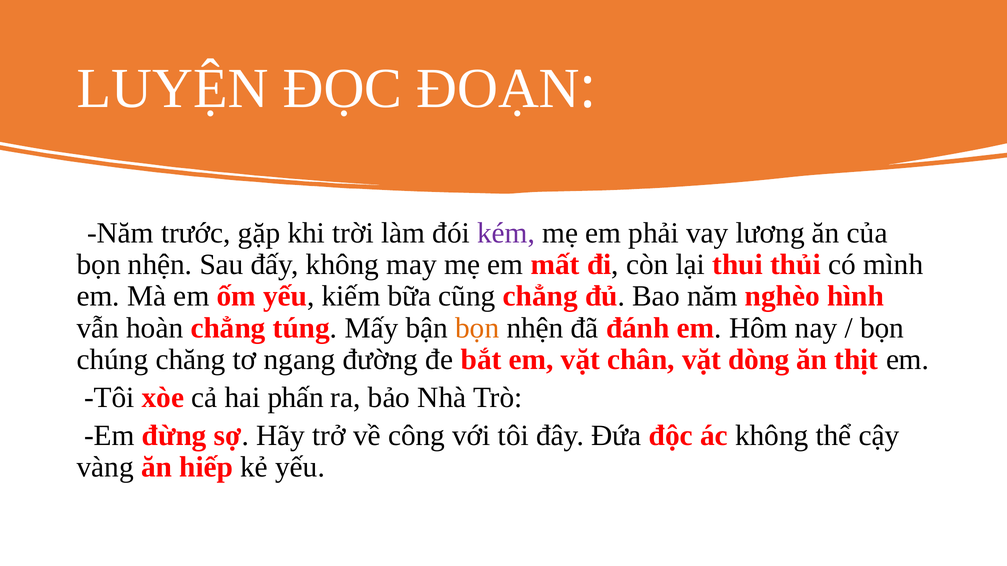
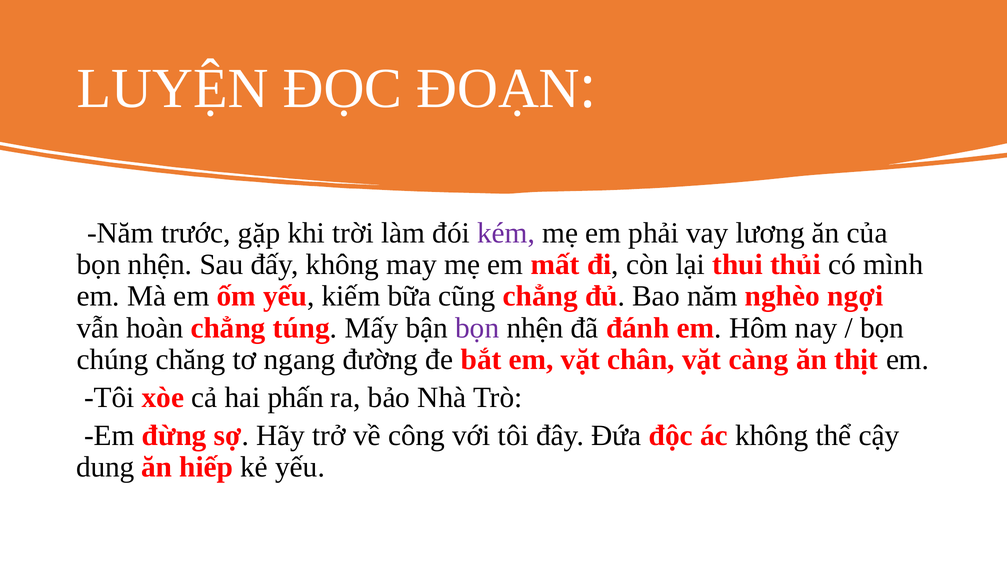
hình: hình -> ngợi
bọn at (477, 328) colour: orange -> purple
dòng: dòng -> càng
vàng: vàng -> dung
